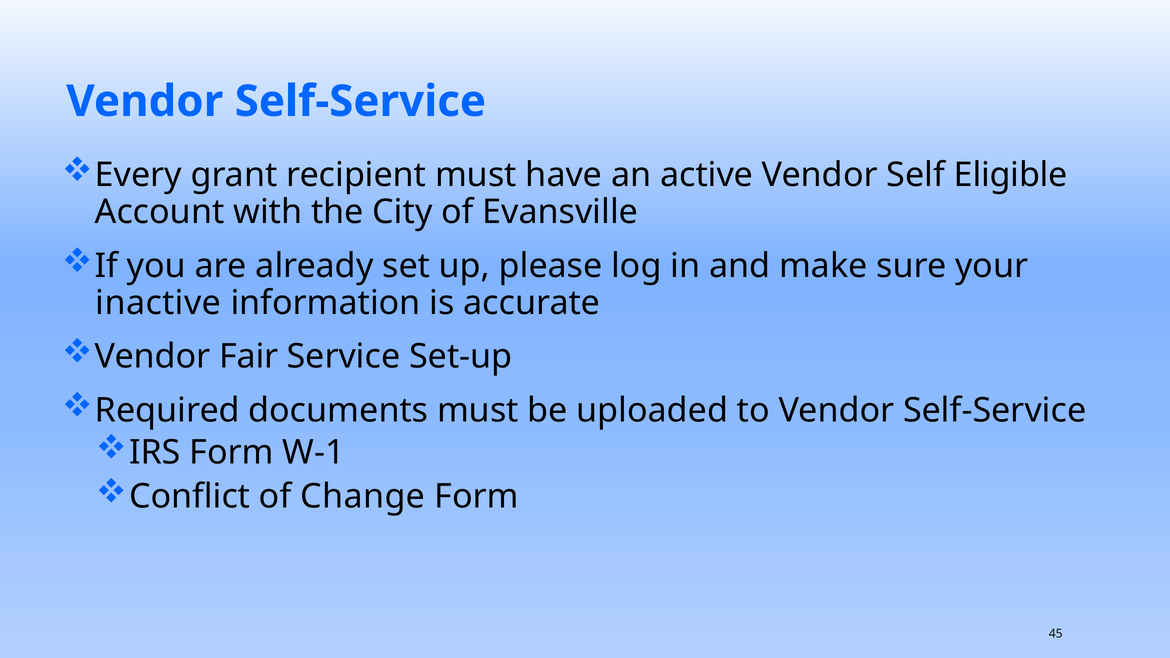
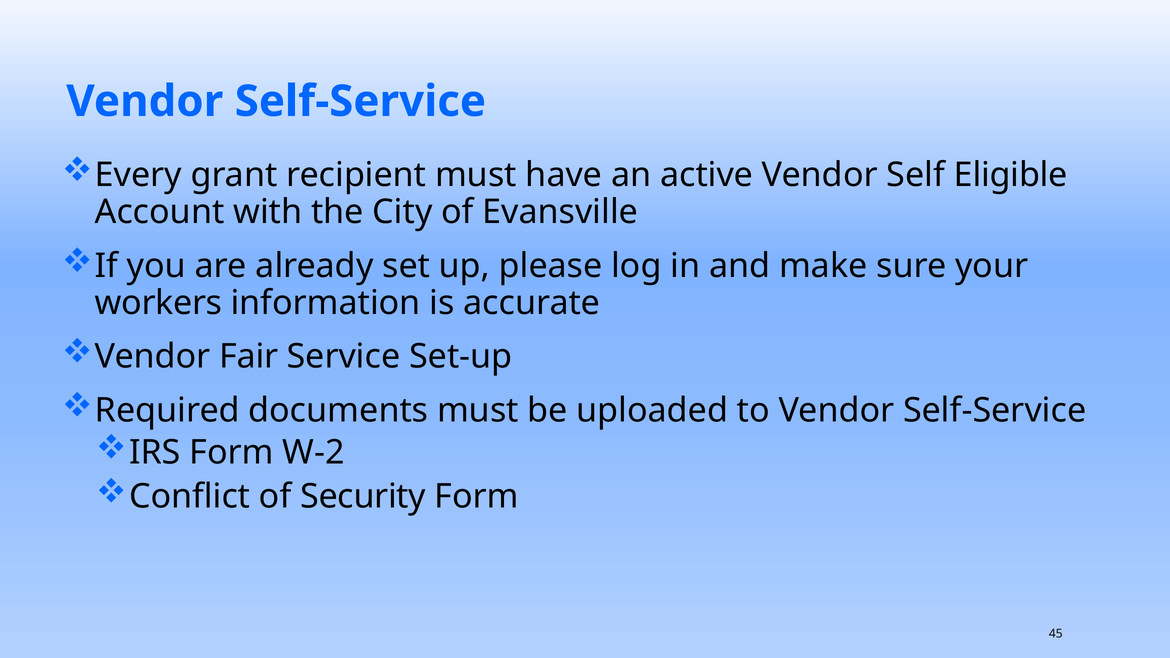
inactive: inactive -> workers
W-1: W-1 -> W-2
Change: Change -> Security
